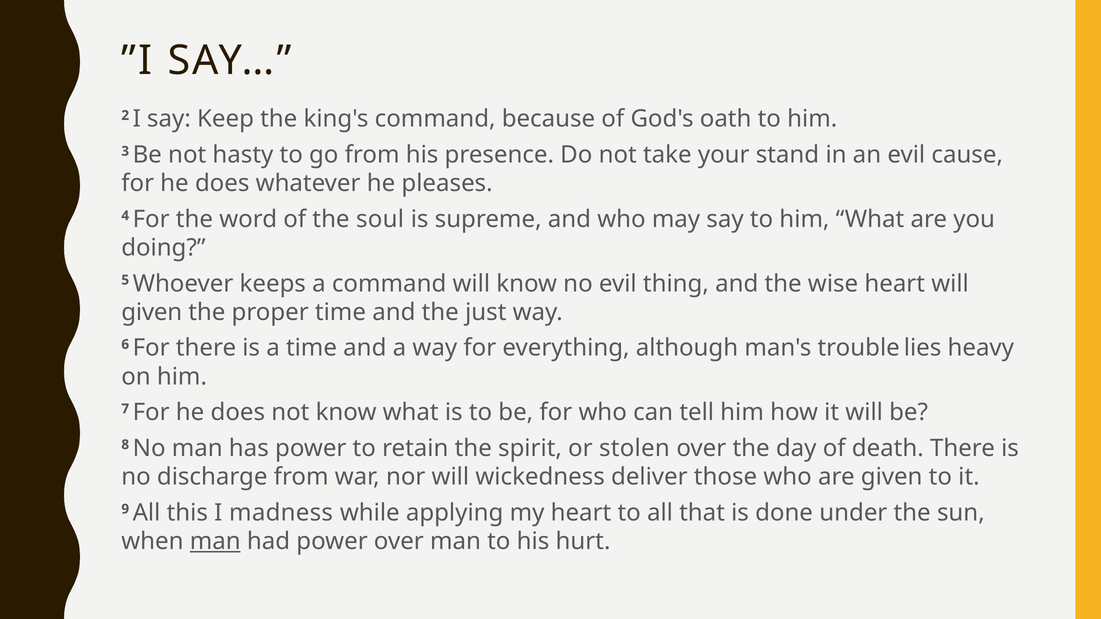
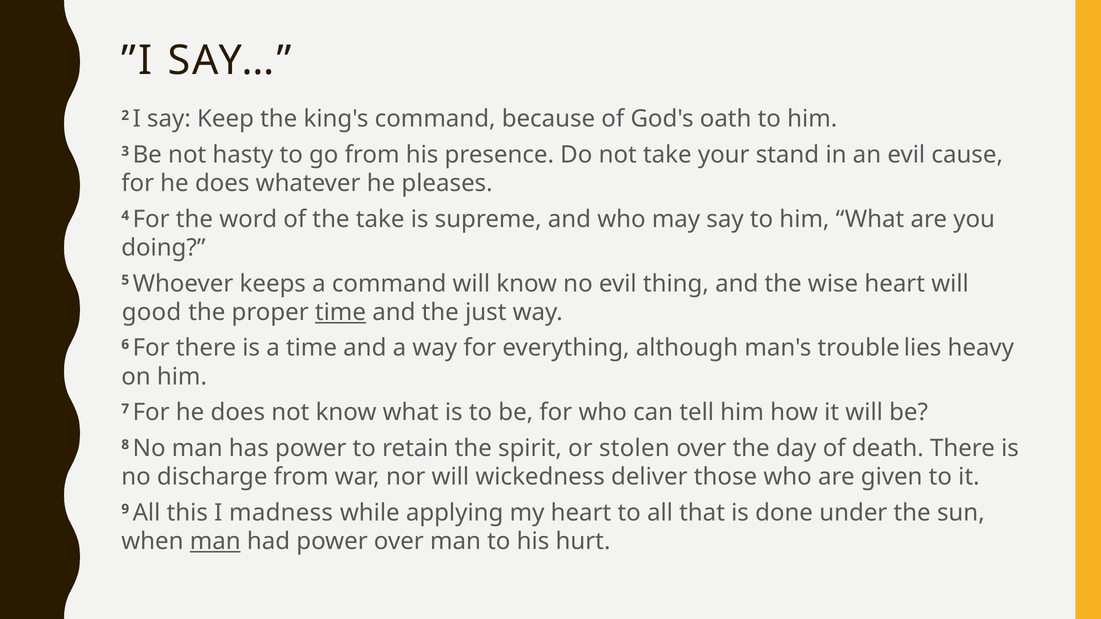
the soul: soul -> take
given at (152, 312): given -> good
time at (340, 312) underline: none -> present
